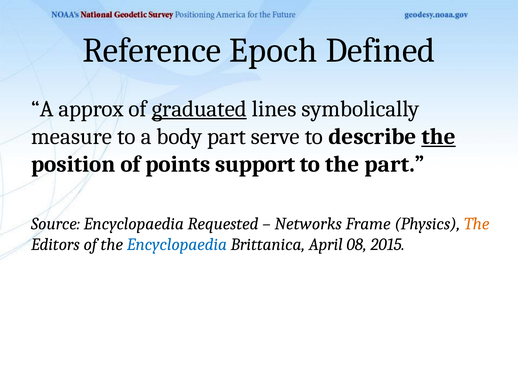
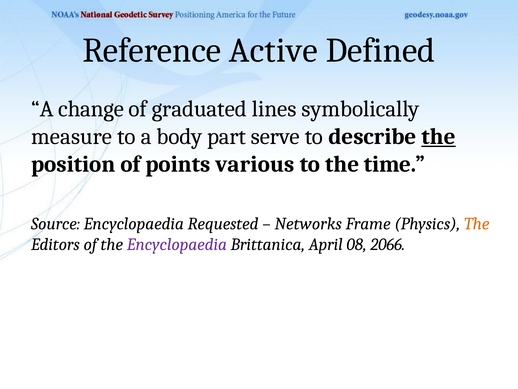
Epoch: Epoch -> Active
approx: approx -> change
graduated underline: present -> none
support: support -> various
the part: part -> time
Encyclopaedia at (177, 244) colour: blue -> purple
2015: 2015 -> 2066
